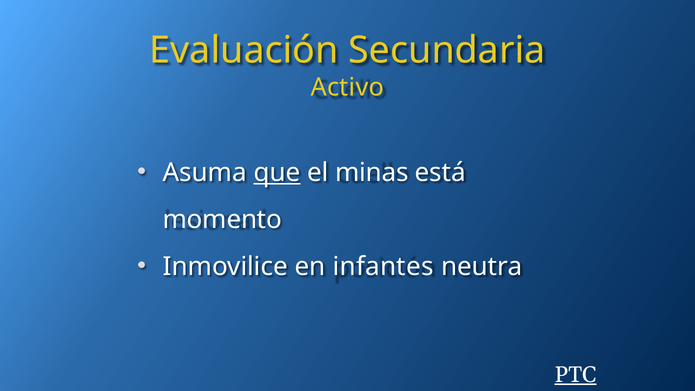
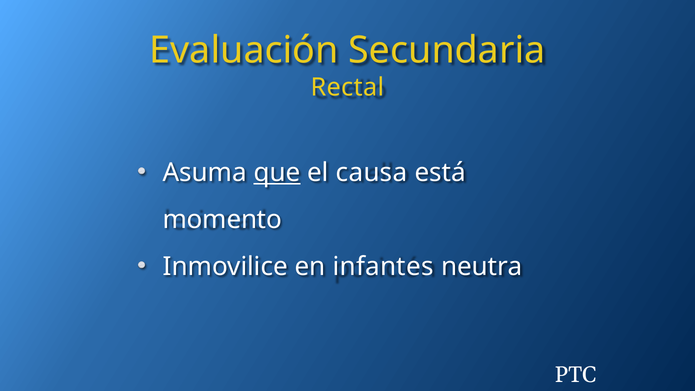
Activo: Activo -> Rectal
minas: minas -> causa
PTC underline: present -> none
